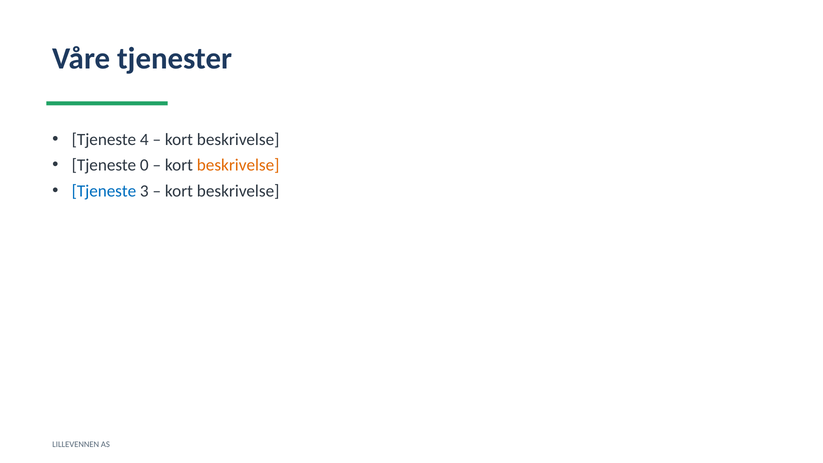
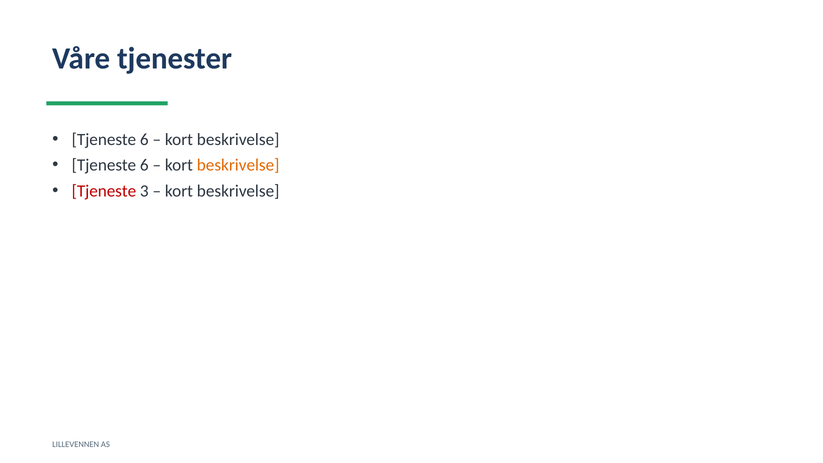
4 at (144, 139): 4 -> 6
0 at (144, 165): 0 -> 6
Tjeneste at (104, 191) colour: blue -> red
